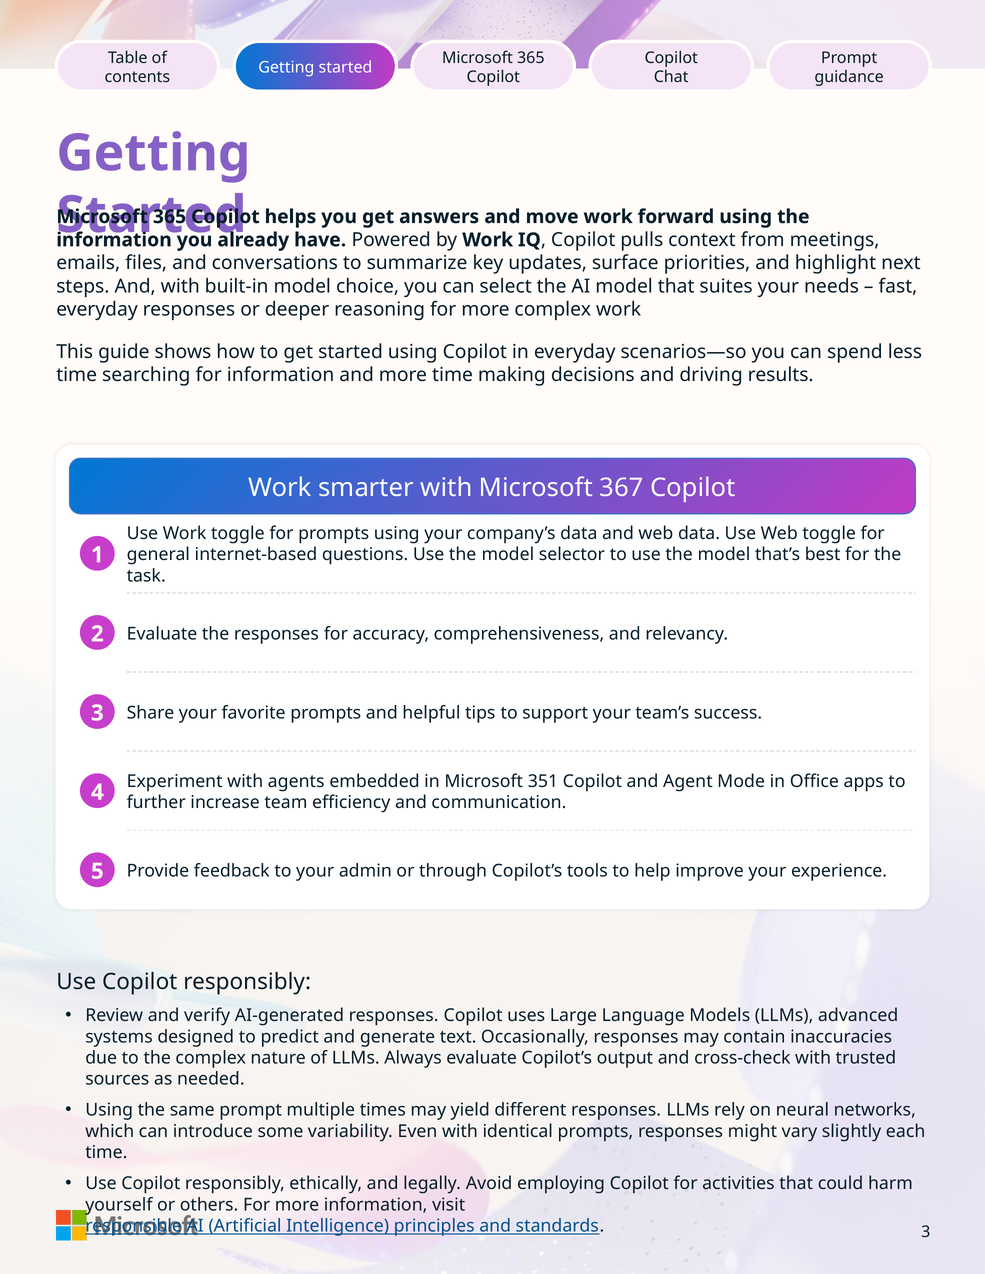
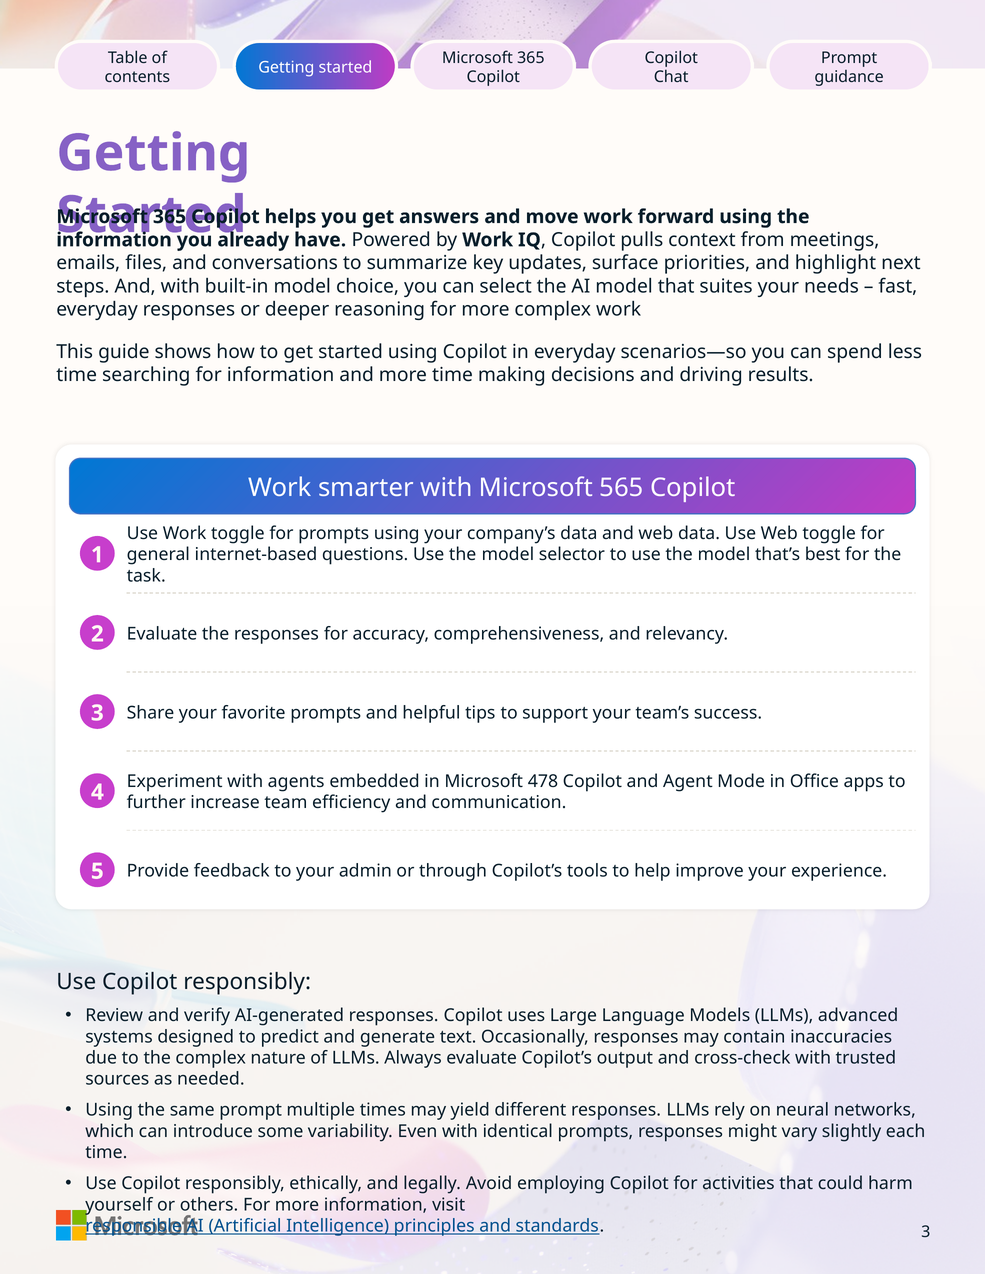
367: 367 -> 565
351: 351 -> 478
